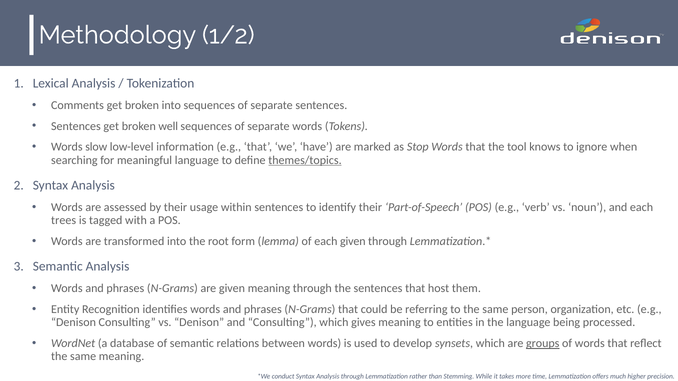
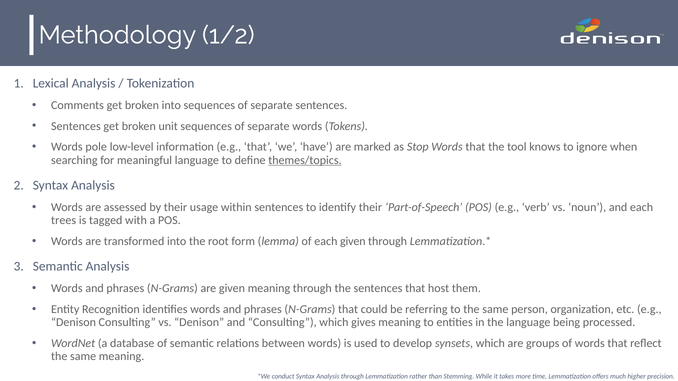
well: well -> unit
slow: slow -> pole
groups underline: present -> none
